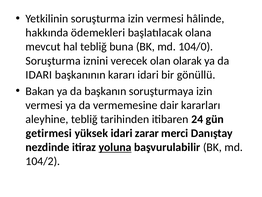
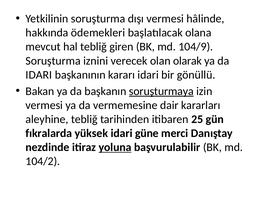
soruşturma izin: izin -> dışı
buna: buna -> giren
104/0: 104/0 -> 104/9
soruşturmaya underline: none -> present
24: 24 -> 25
getirmesi: getirmesi -> fıkralarda
zarar: zarar -> güne
